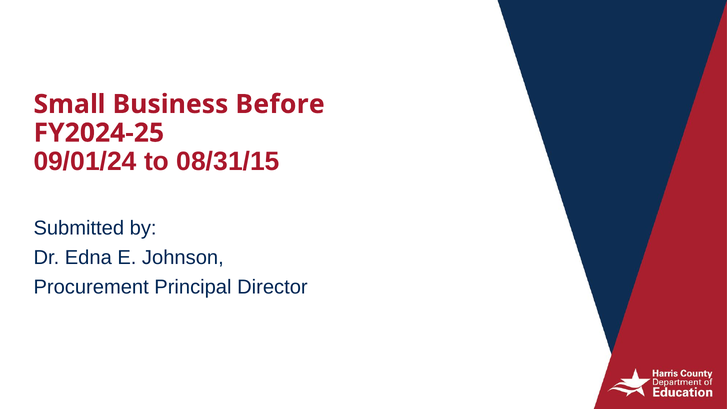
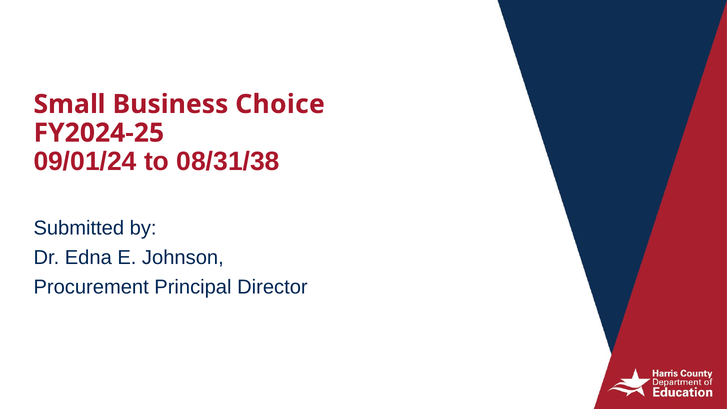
Before: Before -> Choice
08/31/15: 08/31/15 -> 08/31/38
